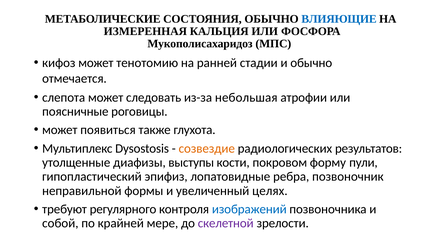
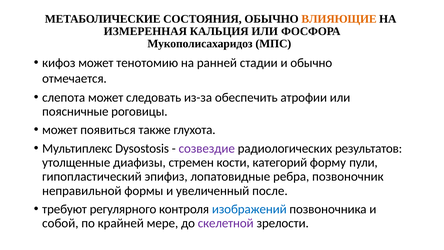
ВЛИЯЮЩИЕ colour: blue -> orange
небольшая: небольшая -> обеспечить
созвездие colour: orange -> purple
выступы: выступы -> стремен
покровом: покровом -> категорий
целях: целях -> после
